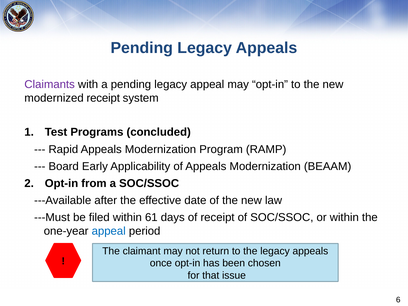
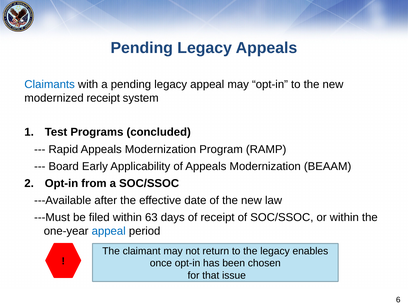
Claimants colour: purple -> blue
61: 61 -> 63
the legacy appeals: appeals -> enables
